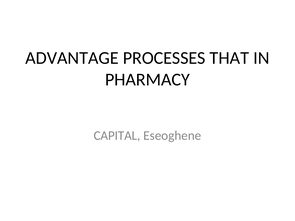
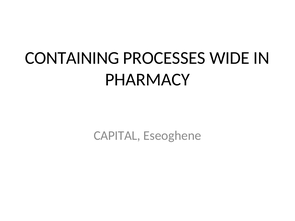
ADVANTAGE: ADVANTAGE -> CONTAINING
THAT: THAT -> WIDE
